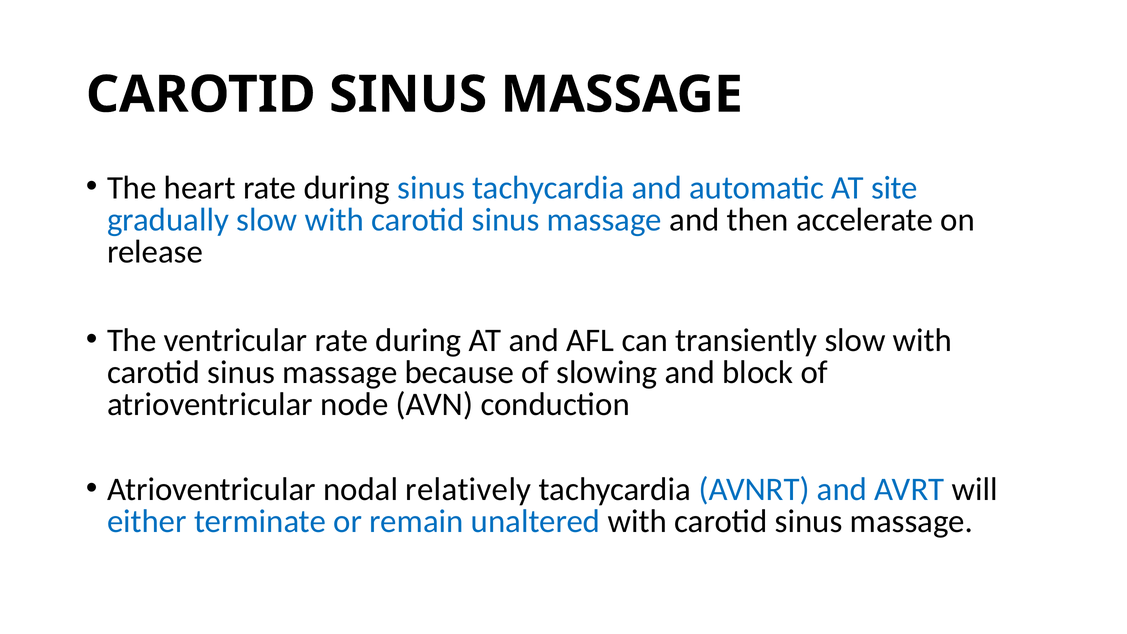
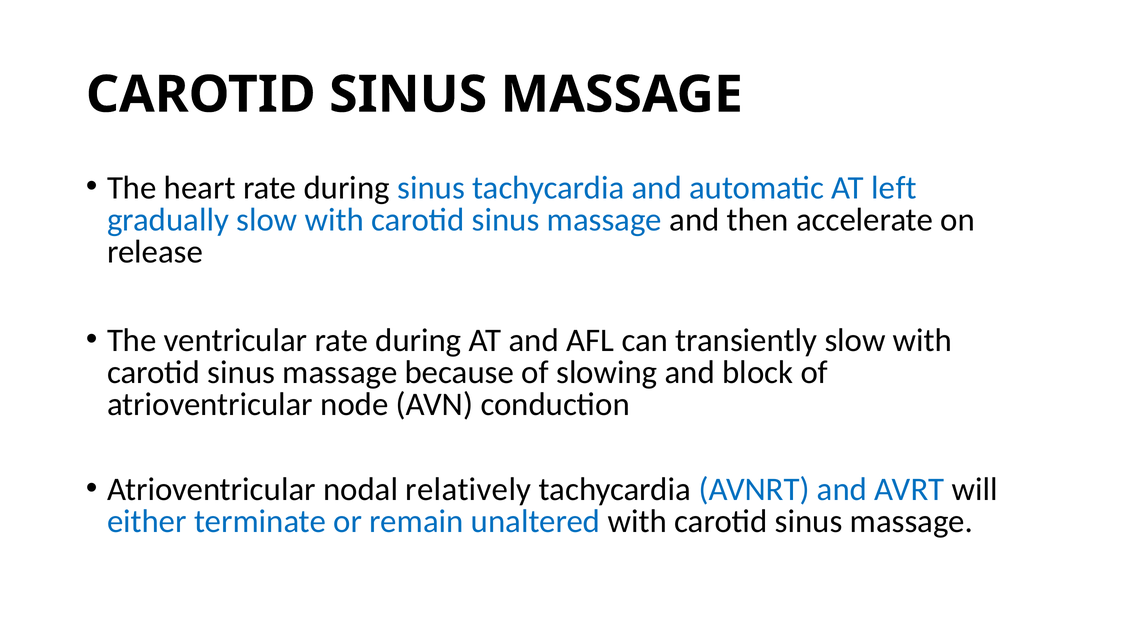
site: site -> left
